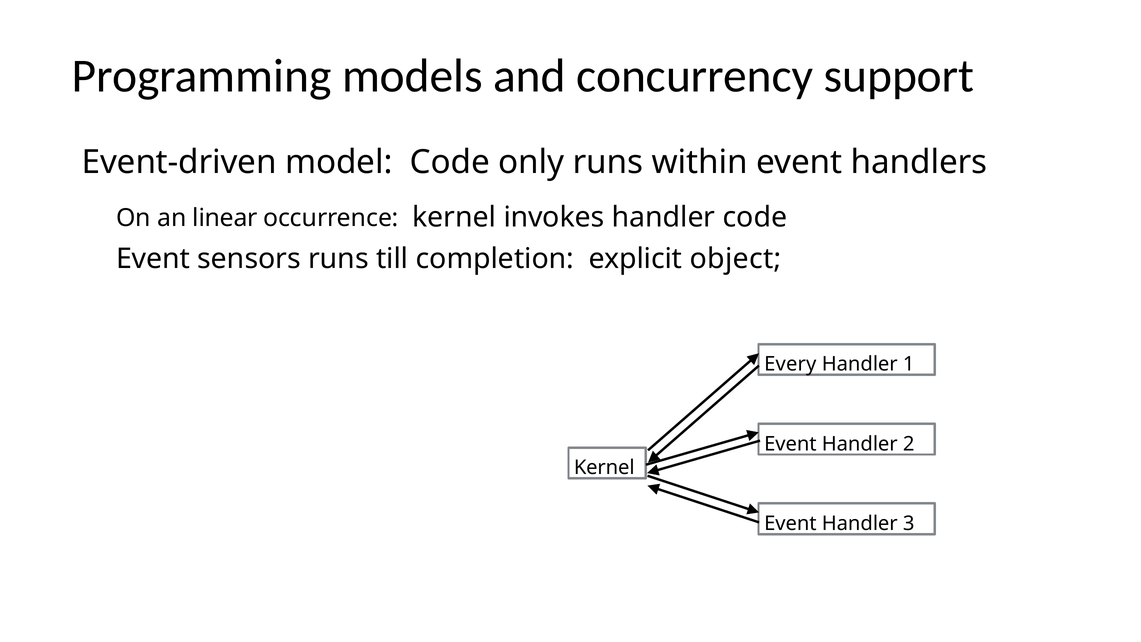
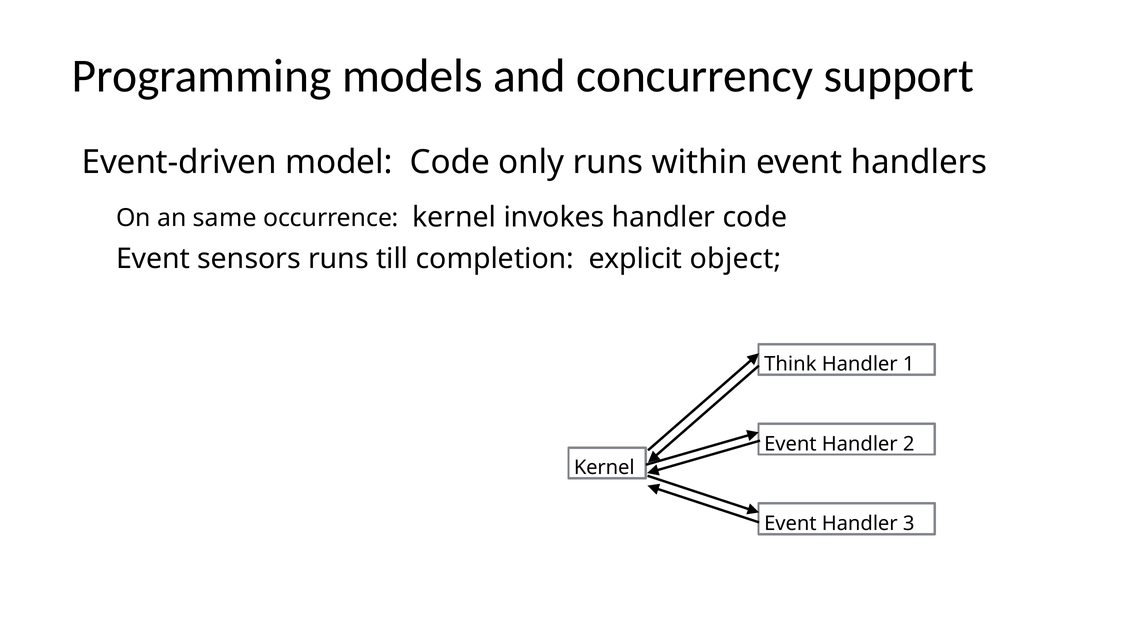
linear: linear -> same
Every: Every -> Think
